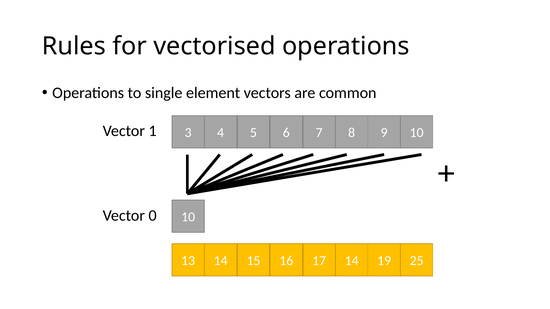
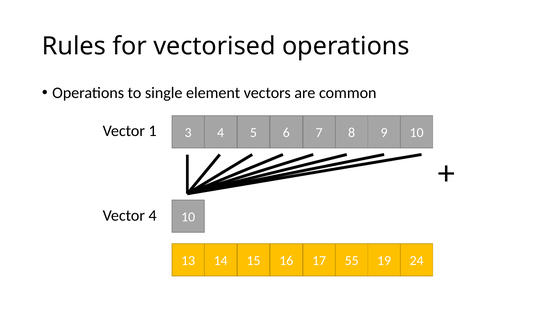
Vector 0: 0 -> 4
17 14: 14 -> 55
25: 25 -> 24
